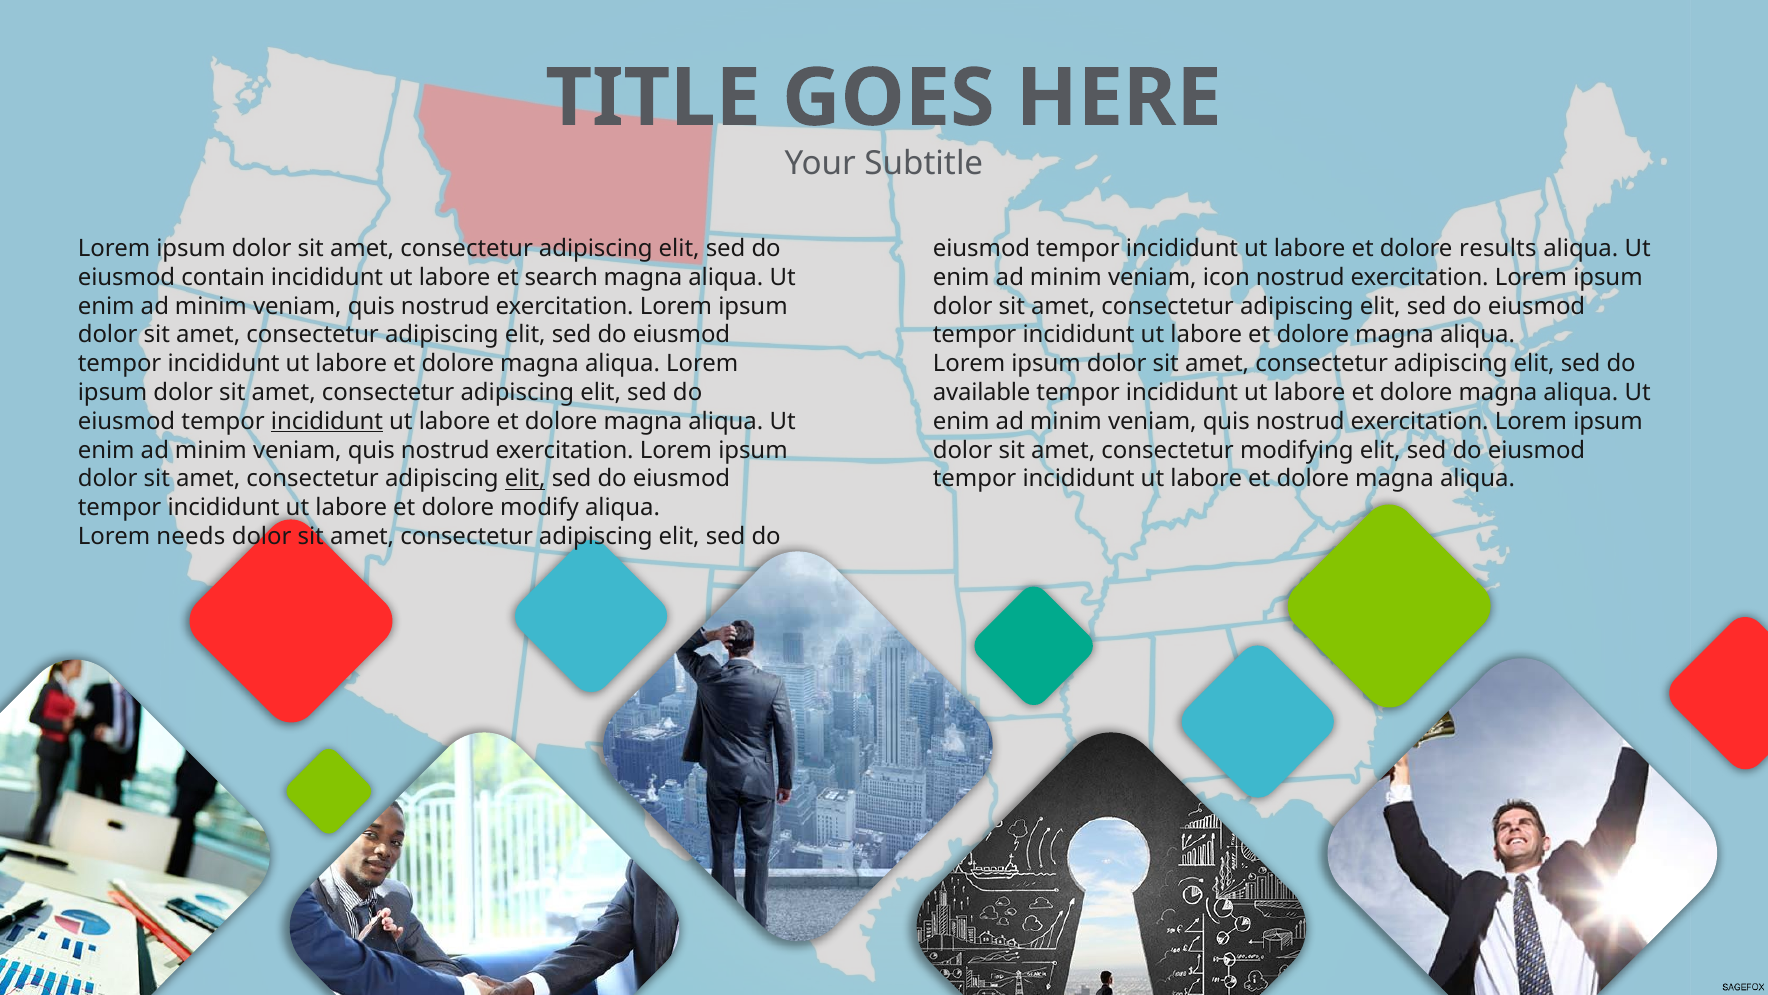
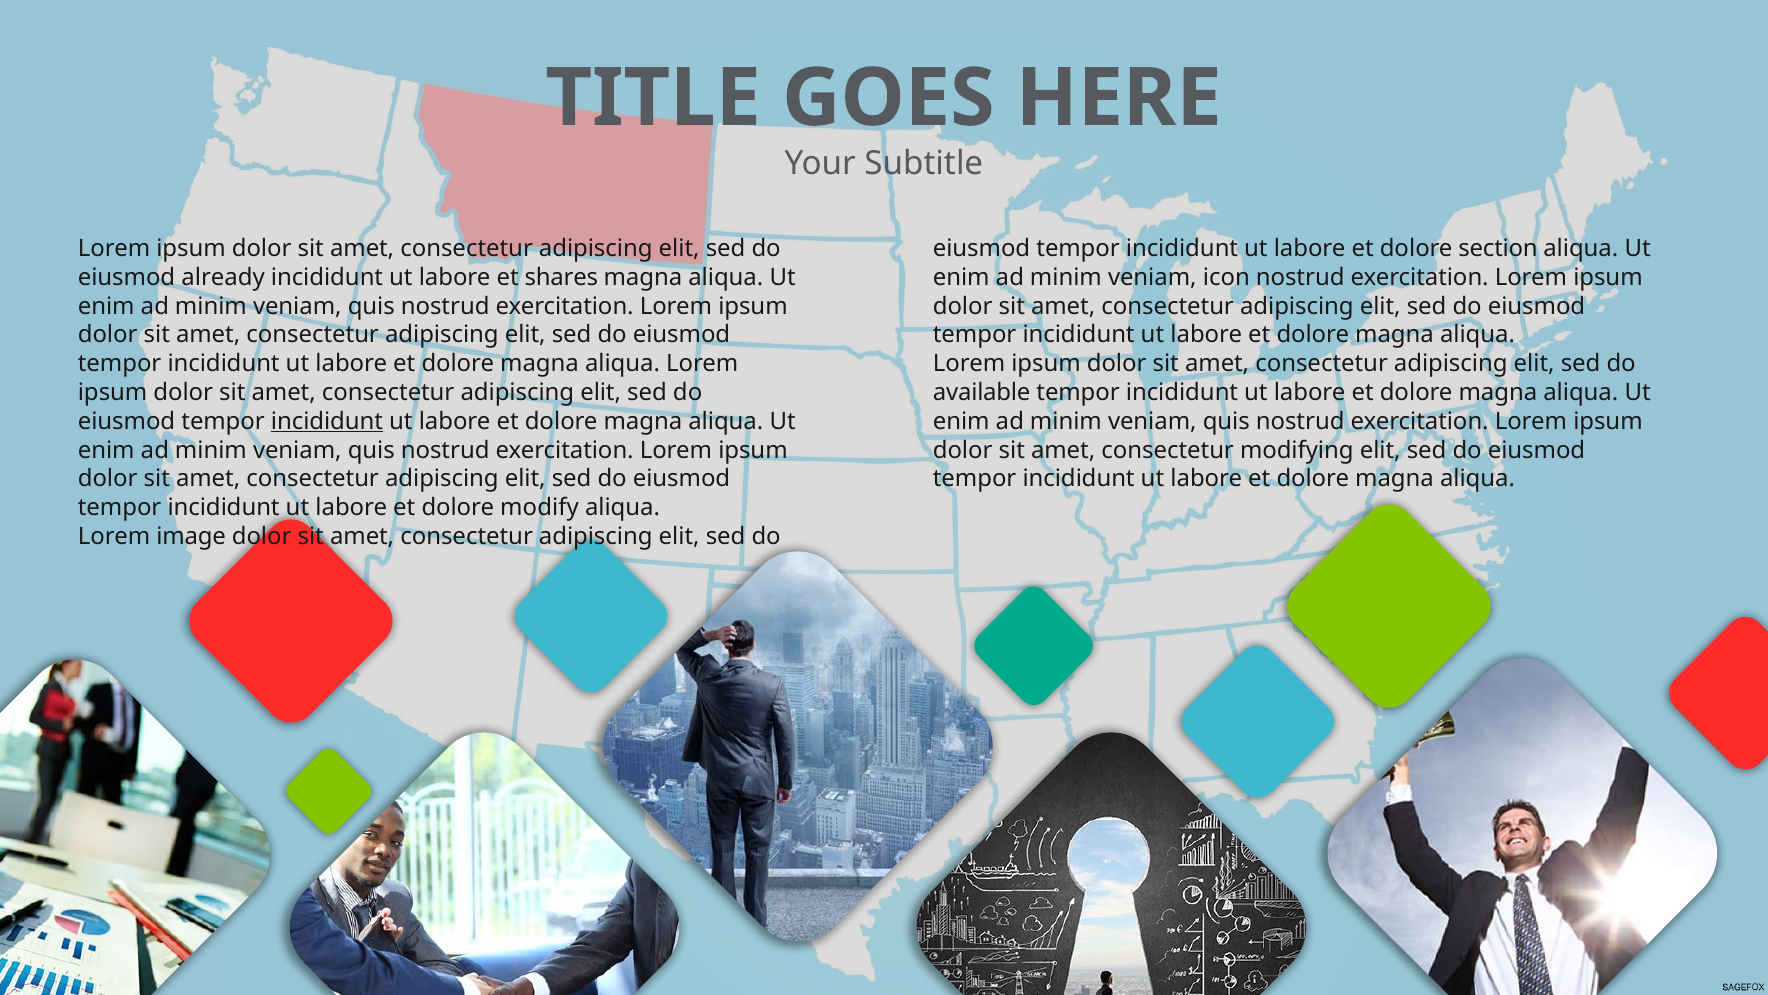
results: results -> section
contain: contain -> already
search: search -> shares
elit at (525, 479) underline: present -> none
needs: needs -> image
